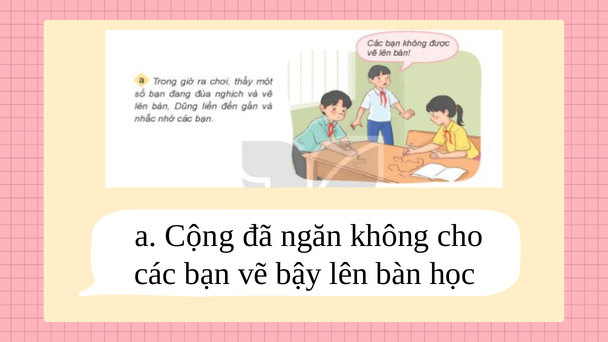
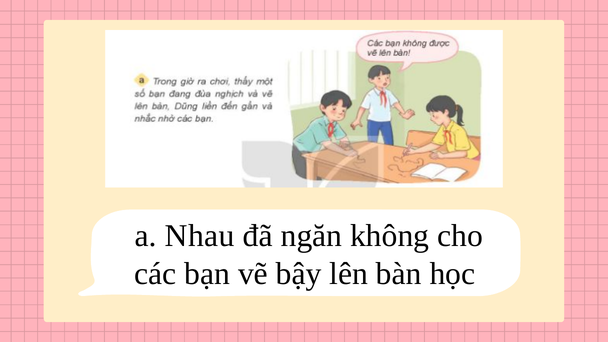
Cộng: Cộng -> Nhau
